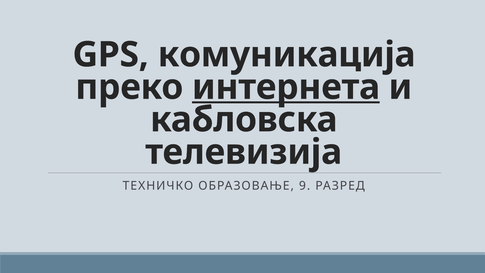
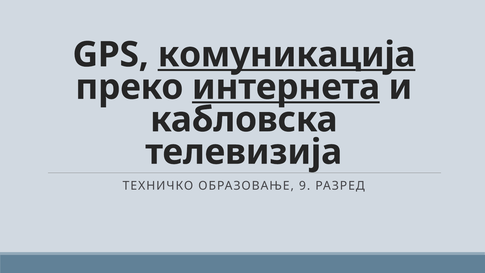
комуникација underline: none -> present
